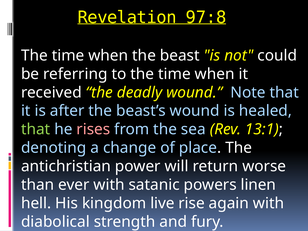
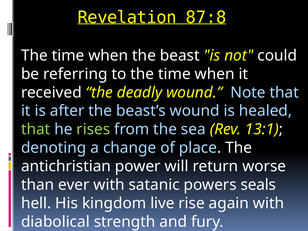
97:8: 97:8 -> 87:8
rises colour: pink -> light green
linen: linen -> seals
